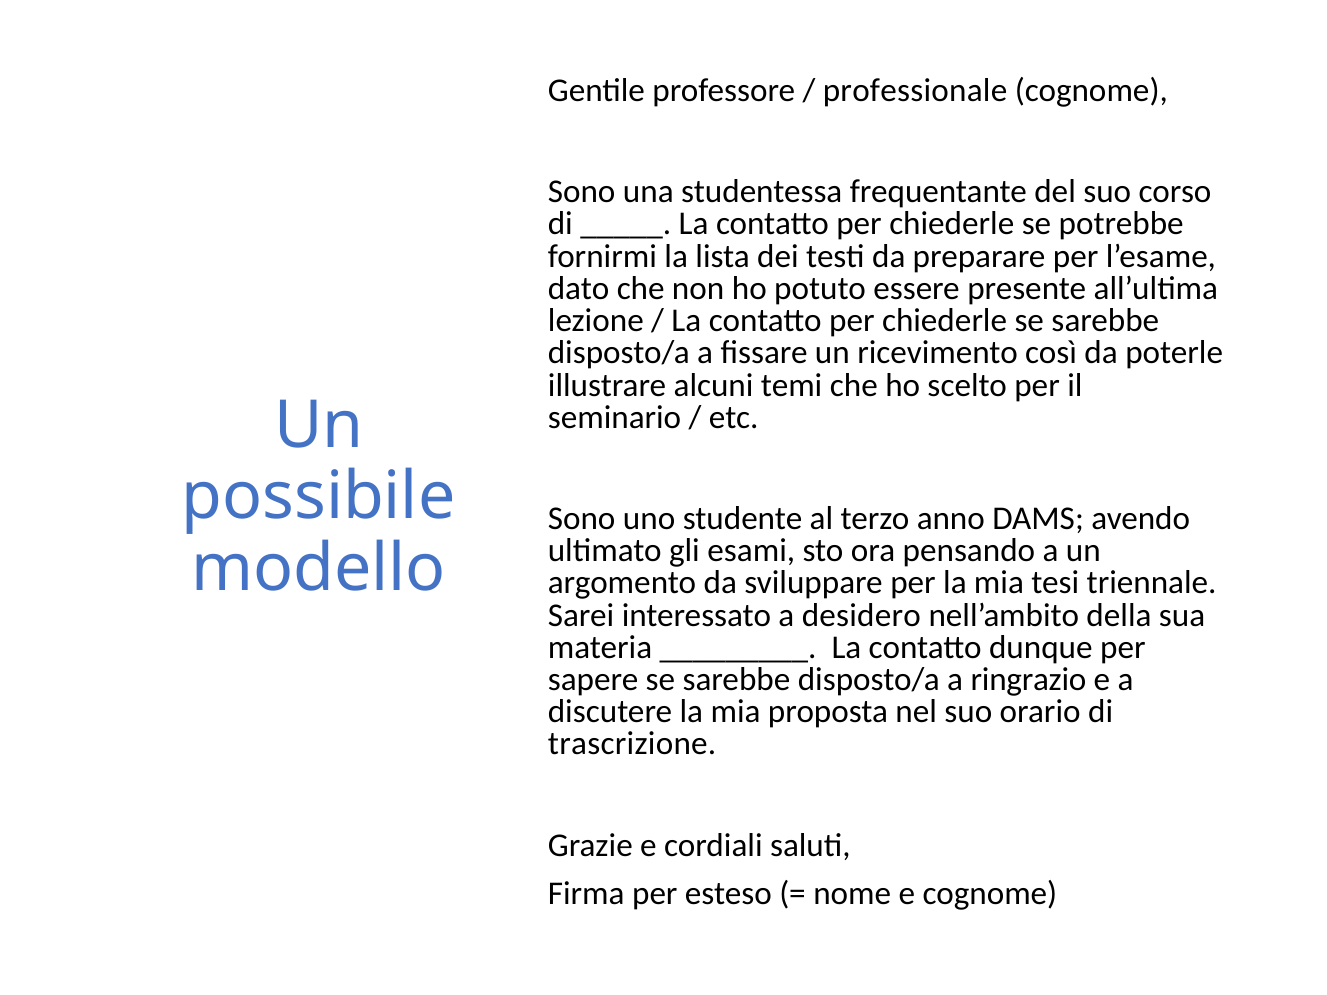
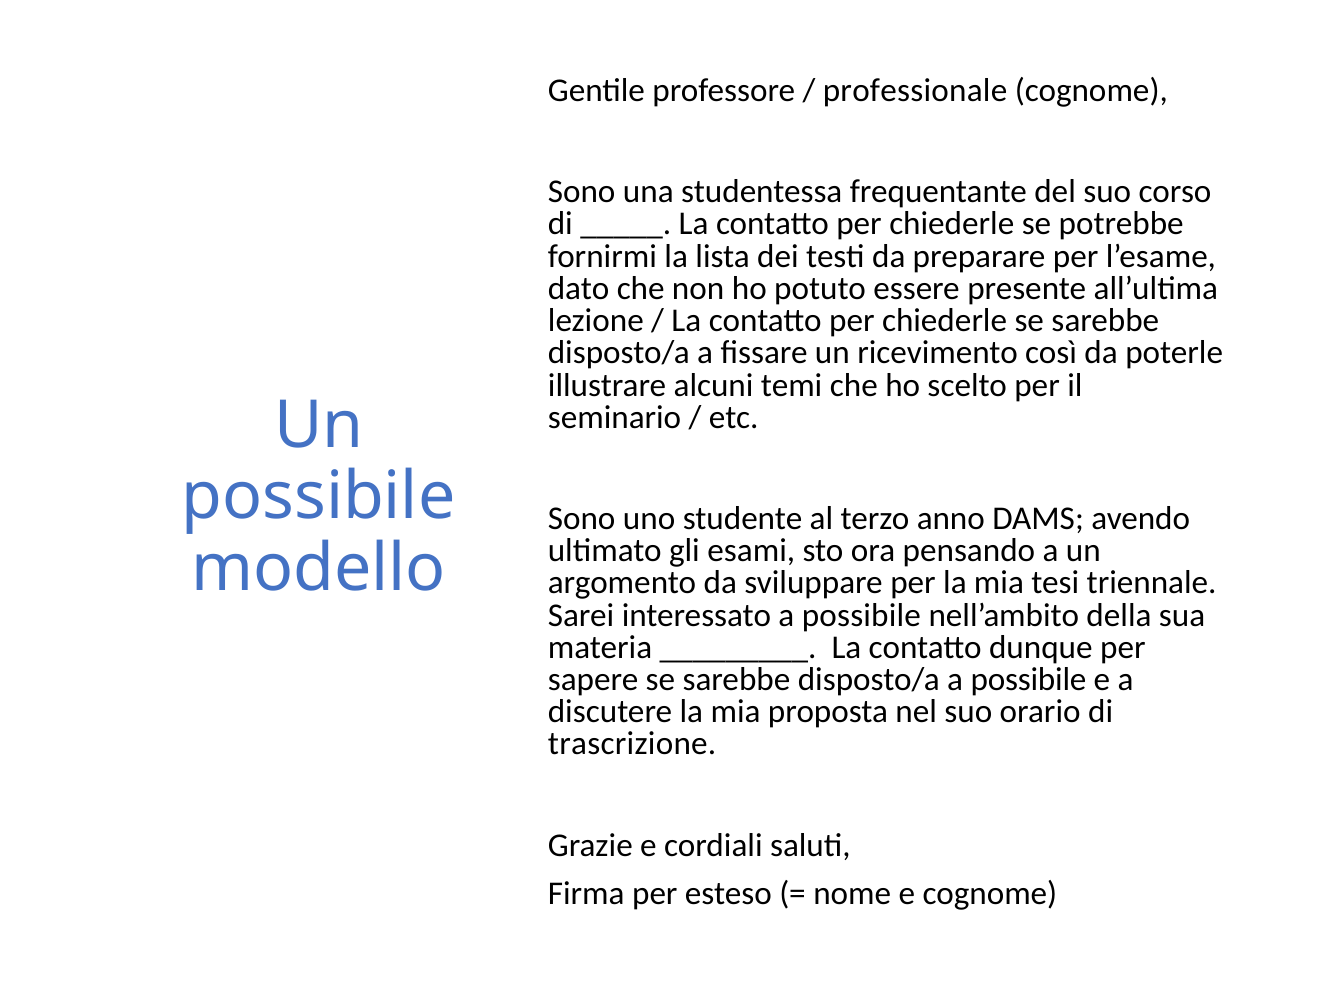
interessato a desidero: desidero -> possibile
disposto/a a ringrazio: ringrazio -> possibile
